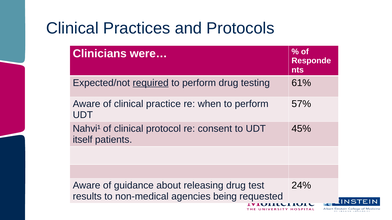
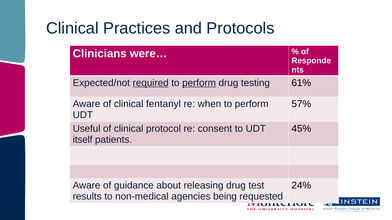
perform at (199, 83) underline: none -> present
practice: practice -> fentanyl
Nahvi¹: Nahvi¹ -> Useful
